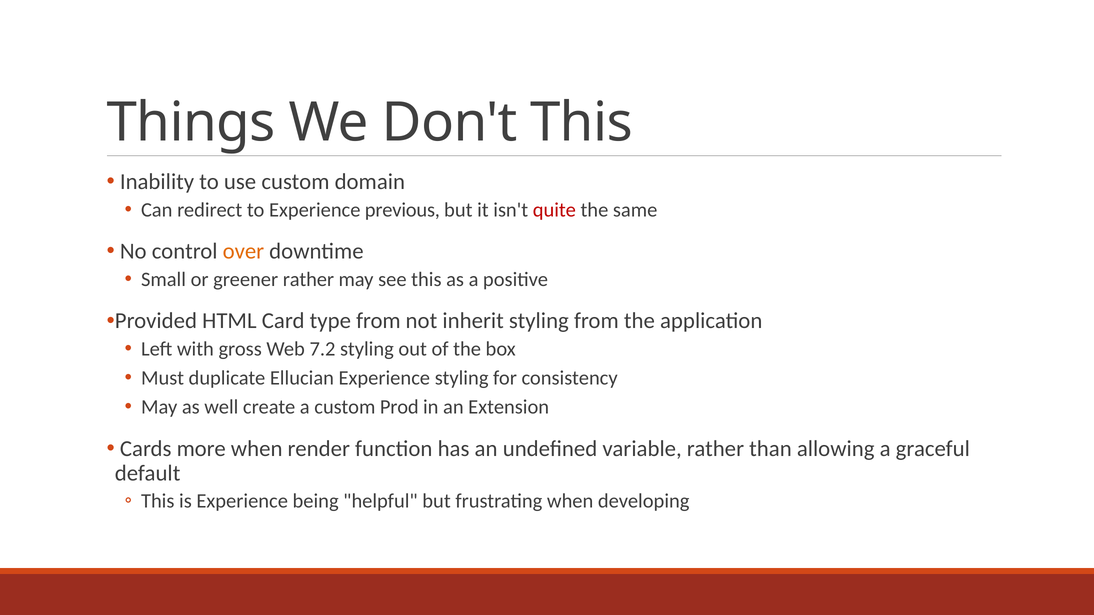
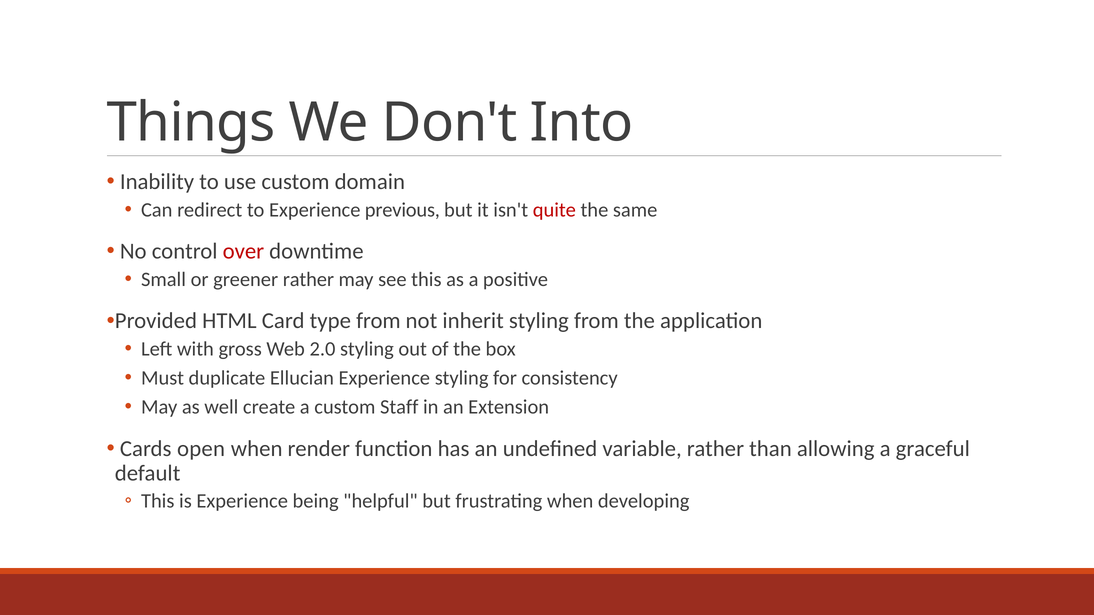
Don't This: This -> Into
over colour: orange -> red
7.2: 7.2 -> 2.0
Prod: Prod -> Staff
more: more -> open
